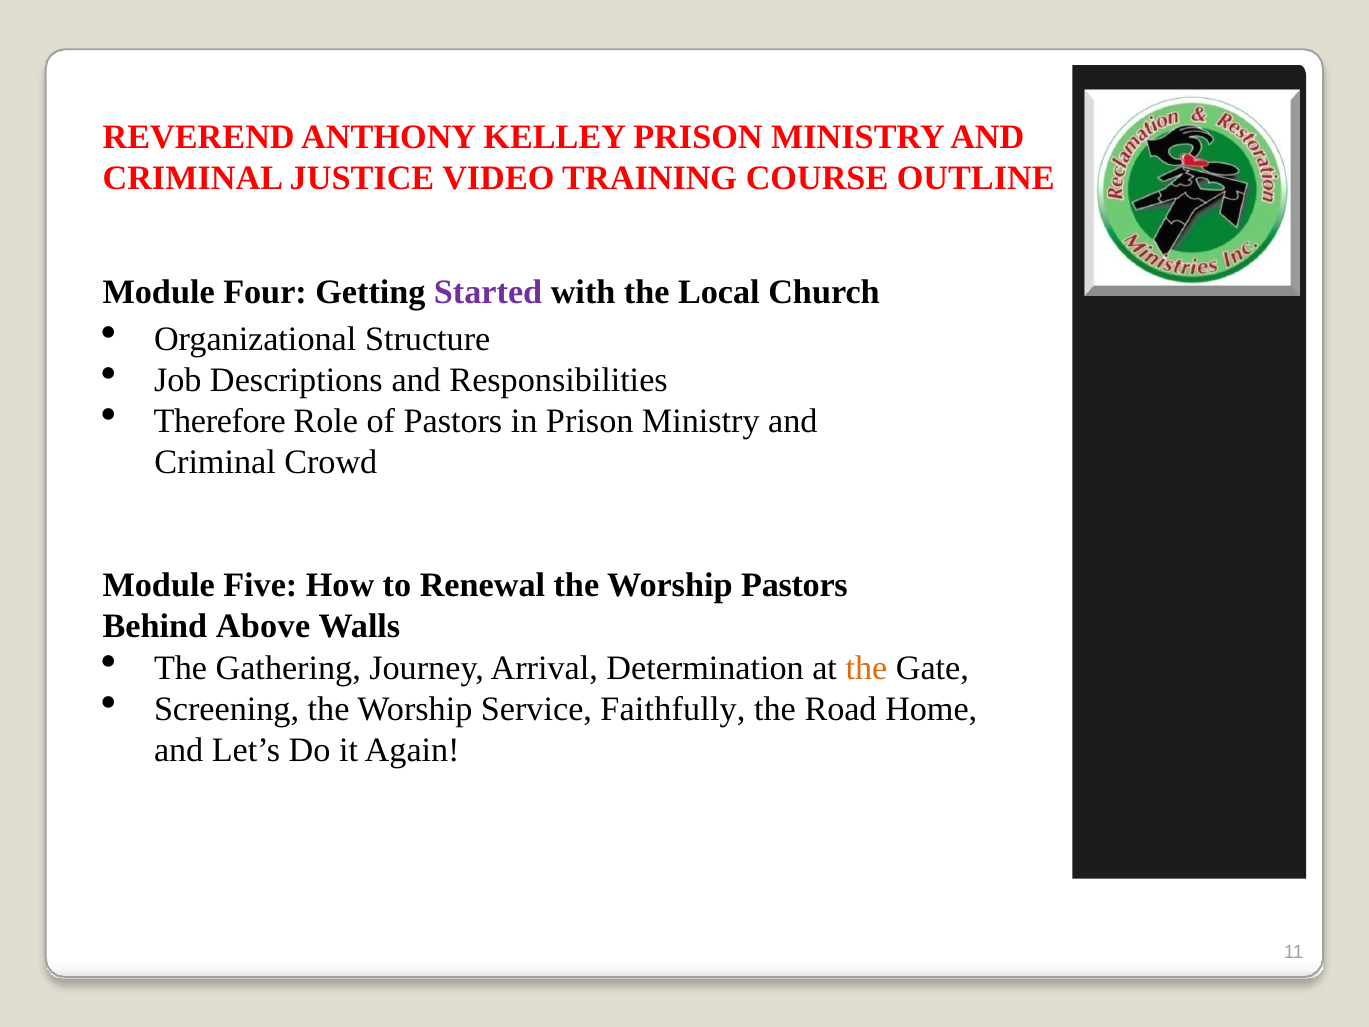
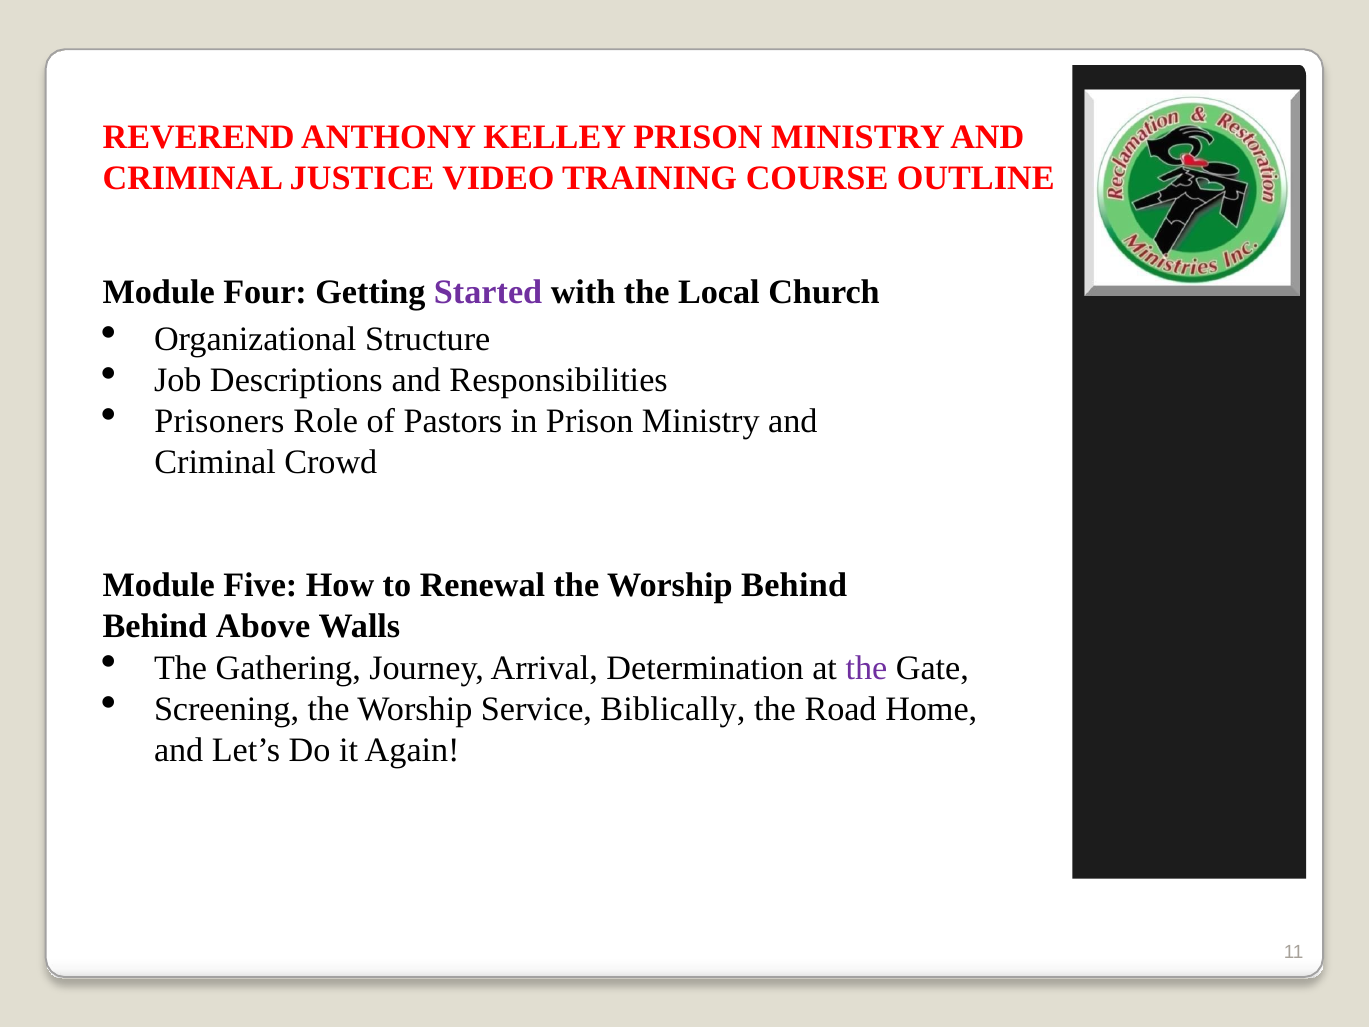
Therefore: Therefore -> Prisoners
Worship Pastors: Pastors -> Behind
the at (866, 668) colour: orange -> purple
Faithfully: Faithfully -> Biblically
